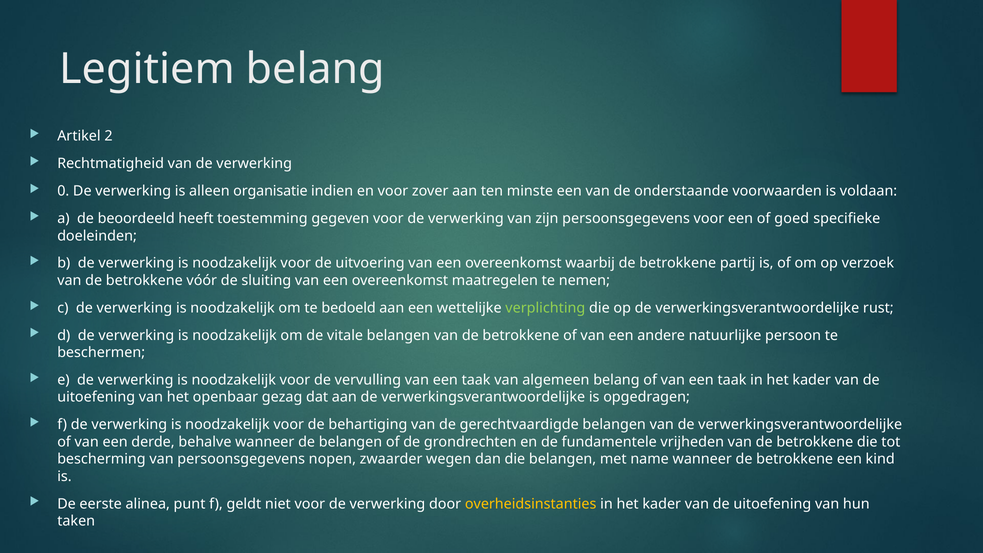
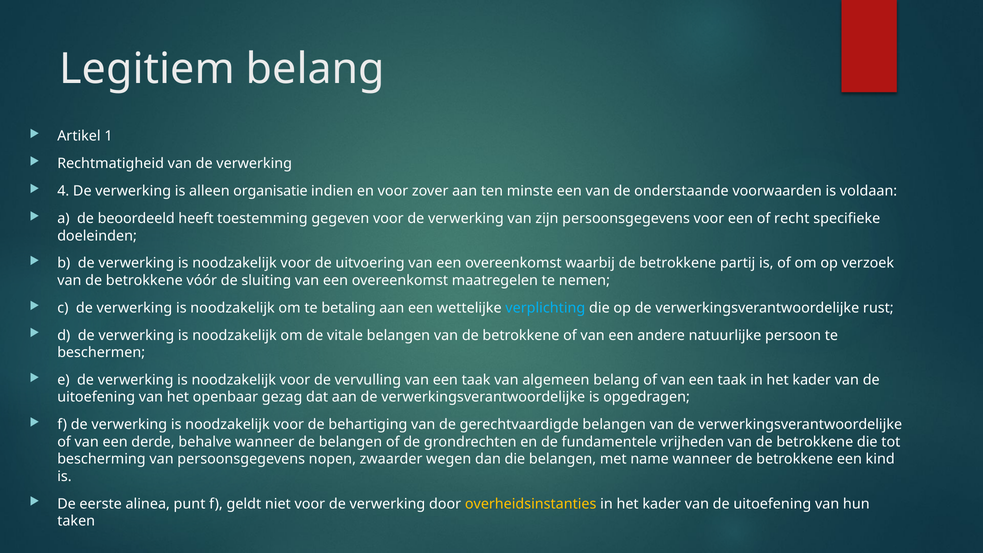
2: 2 -> 1
0: 0 -> 4
goed: goed -> recht
bedoeld: bedoeld -> betaling
verplichting colour: light green -> light blue
